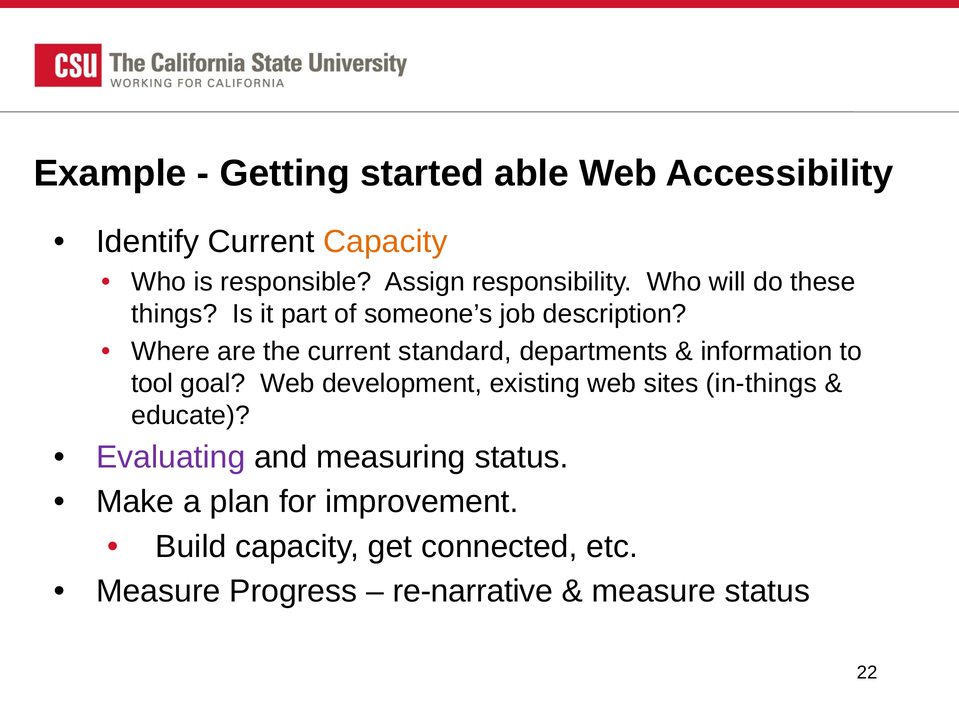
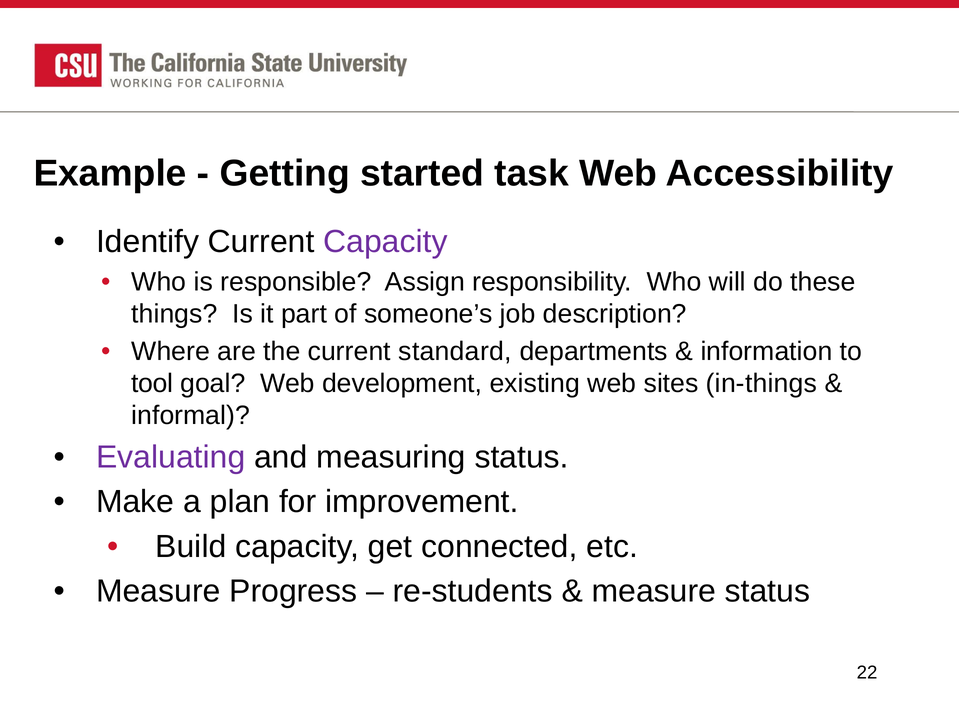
able: able -> task
Capacity at (385, 242) colour: orange -> purple
educate: educate -> informal
re-narrative: re-narrative -> re-students
